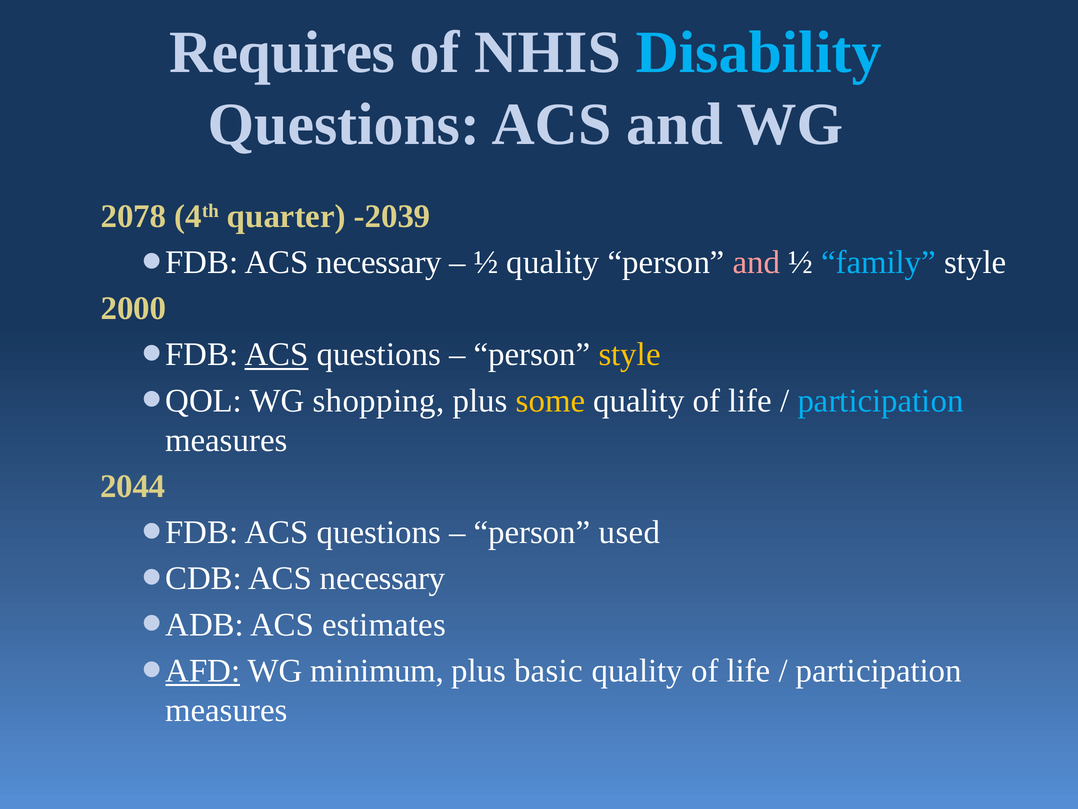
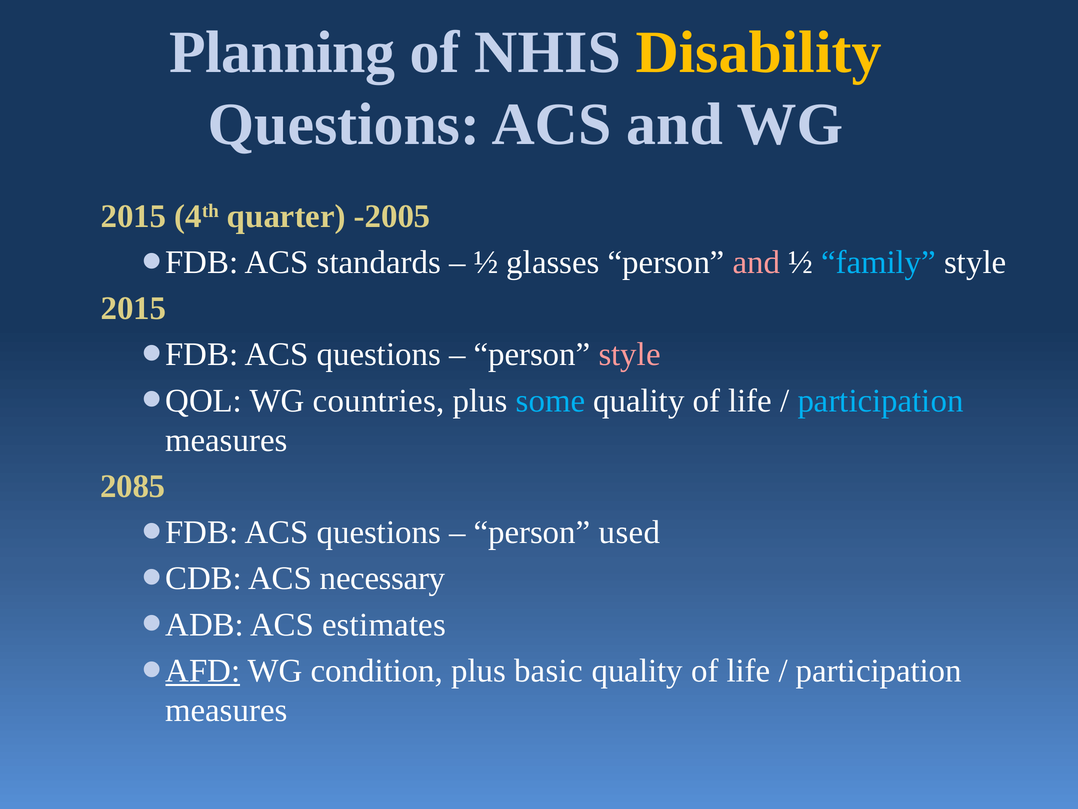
Requires: Requires -> Planning
Disability colour: light blue -> yellow
2078 at (133, 216): 2078 -> 2015
-2039: -2039 -> -2005
FDB ACS necessary: necessary -> standards
½ quality: quality -> glasses
2000 at (133, 308): 2000 -> 2015
ACS at (277, 354) underline: present -> none
style at (630, 354) colour: yellow -> pink
shopping: shopping -> countries
some colour: yellow -> light blue
2044: 2044 -> 2085
minimum: minimum -> condition
